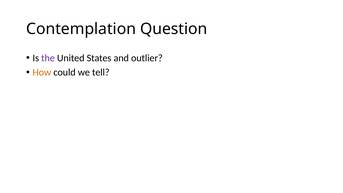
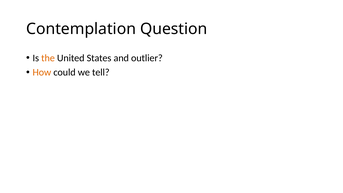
the colour: purple -> orange
